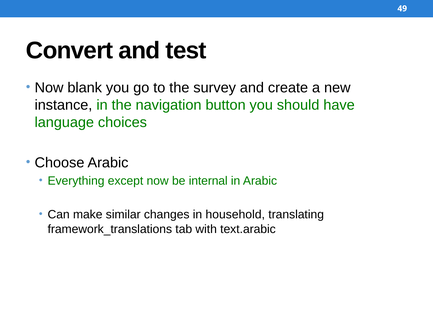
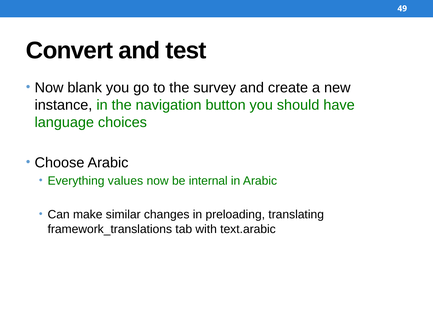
except: except -> values
household: household -> preloading
